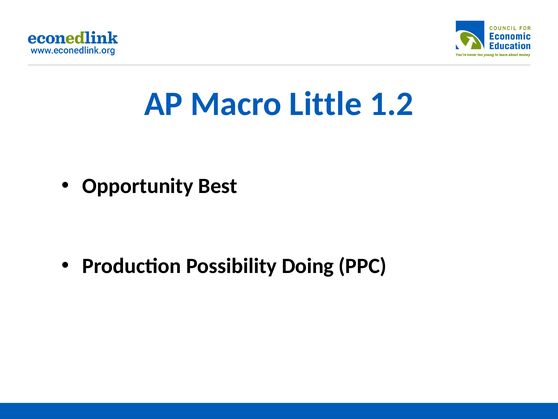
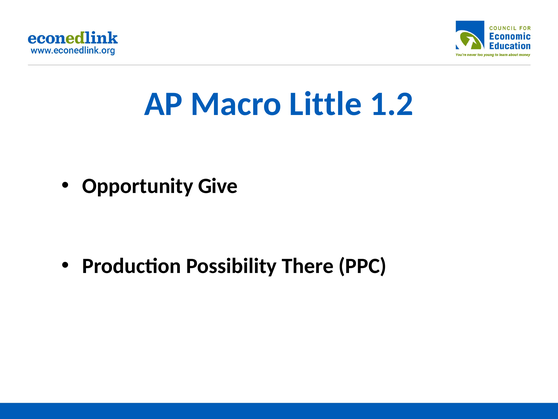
Best: Best -> Give
Doing: Doing -> There
